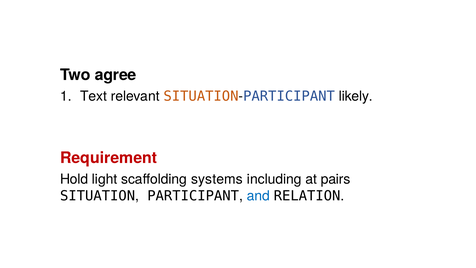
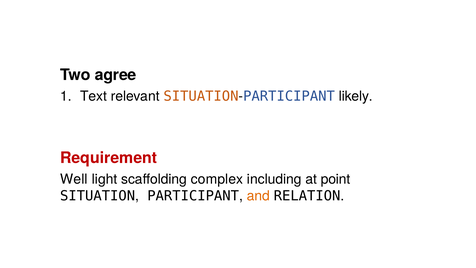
Hold: Hold -> Well
systems: systems -> complex
pairs: pairs -> point
and colour: blue -> orange
